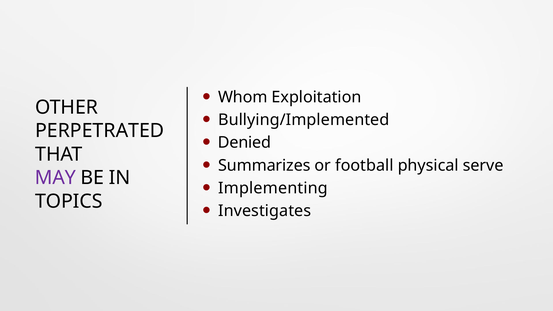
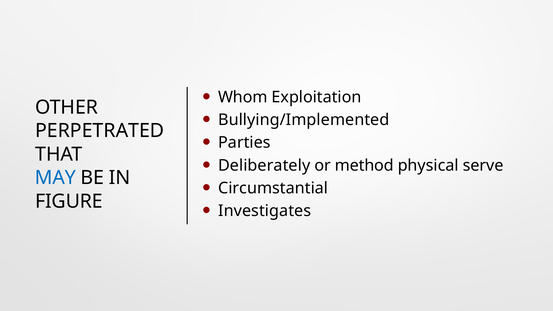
Denied: Denied -> Parties
Summarizes: Summarizes -> Deliberately
football: football -> method
MAY colour: purple -> blue
Implementing: Implementing -> Circumstantial
TOPICS: TOPICS -> FIGURE
